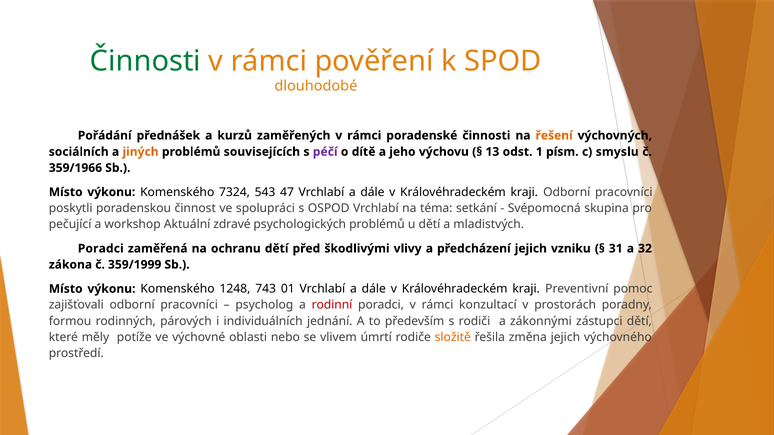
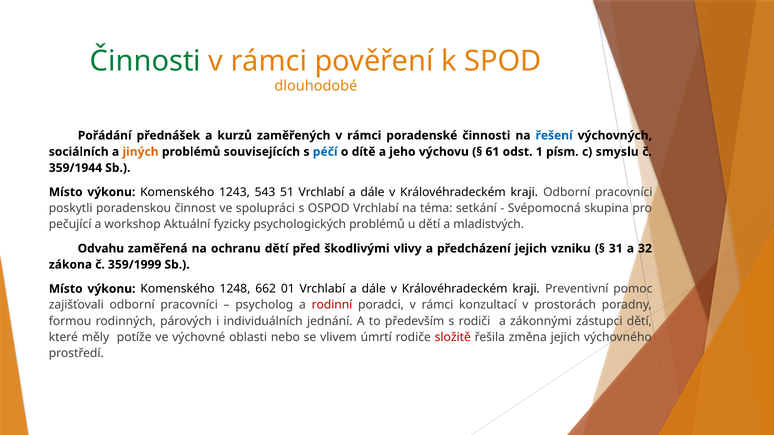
řešení colour: orange -> blue
péčí colour: purple -> blue
13: 13 -> 61
359/1966: 359/1966 -> 359/1944
7324: 7324 -> 1243
47: 47 -> 51
zdravé: zdravé -> fyzicky
Poradci at (101, 249): Poradci -> Odvahu
743: 743 -> 662
složitě colour: orange -> red
